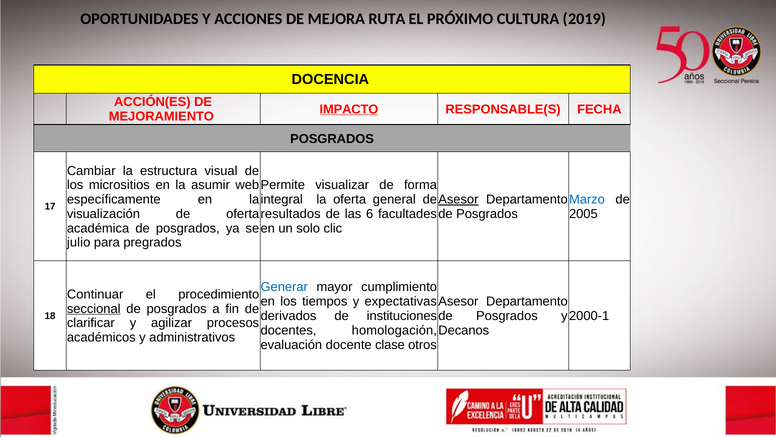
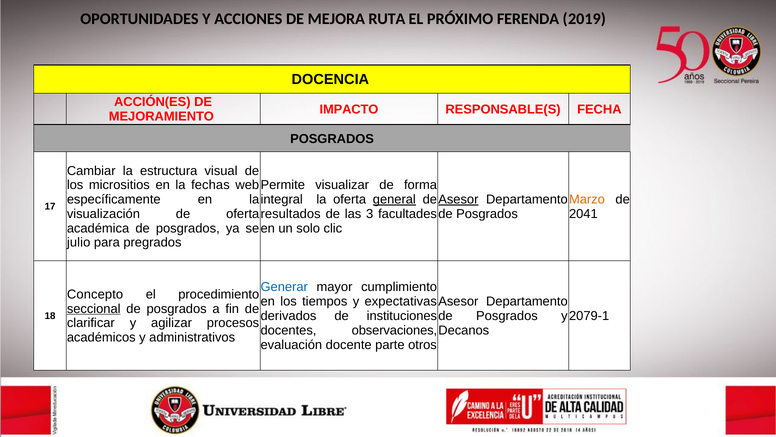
CULTURA: CULTURA -> FERENDA
IMPACTO underline: present -> none
asumir: asumir -> fechas
general underline: none -> present
Marzo colour: blue -> orange
6: 6 -> 3
2005: 2005 -> 2041
Continuar: Continuar -> Concepto
2000-1: 2000-1 -> 2079-1
homologación: homologación -> observaciones
clase: clase -> parte
